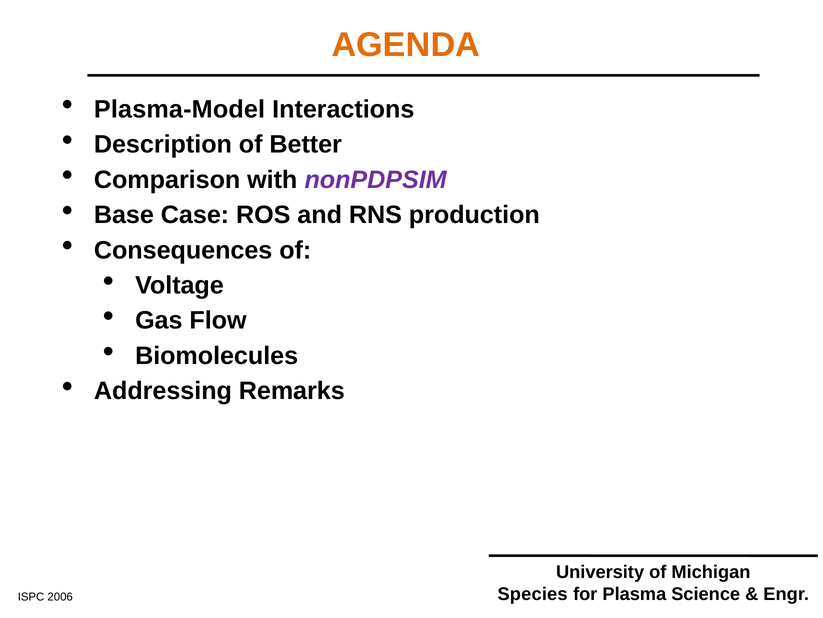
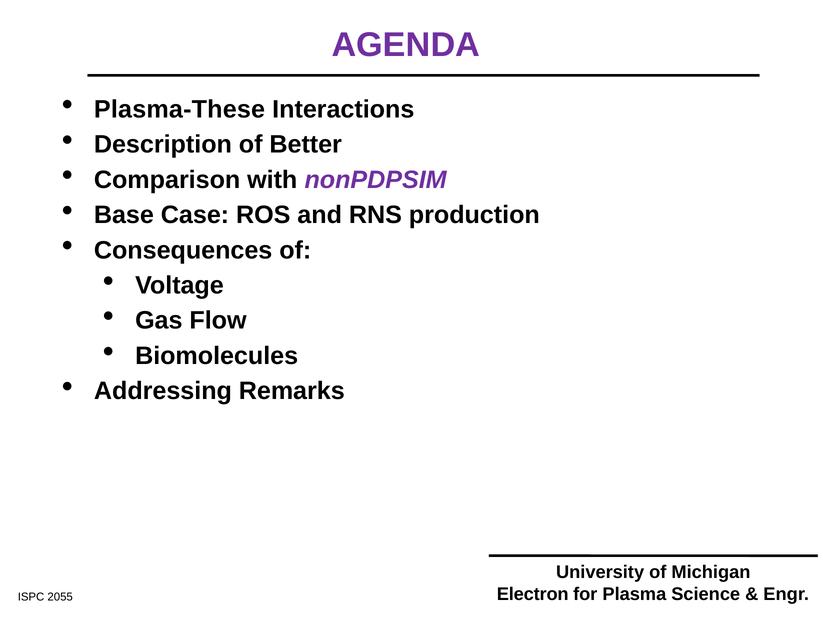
AGENDA colour: orange -> purple
Plasma-Model: Plasma-Model -> Plasma-These
Species: Species -> Electron
2006: 2006 -> 2055
